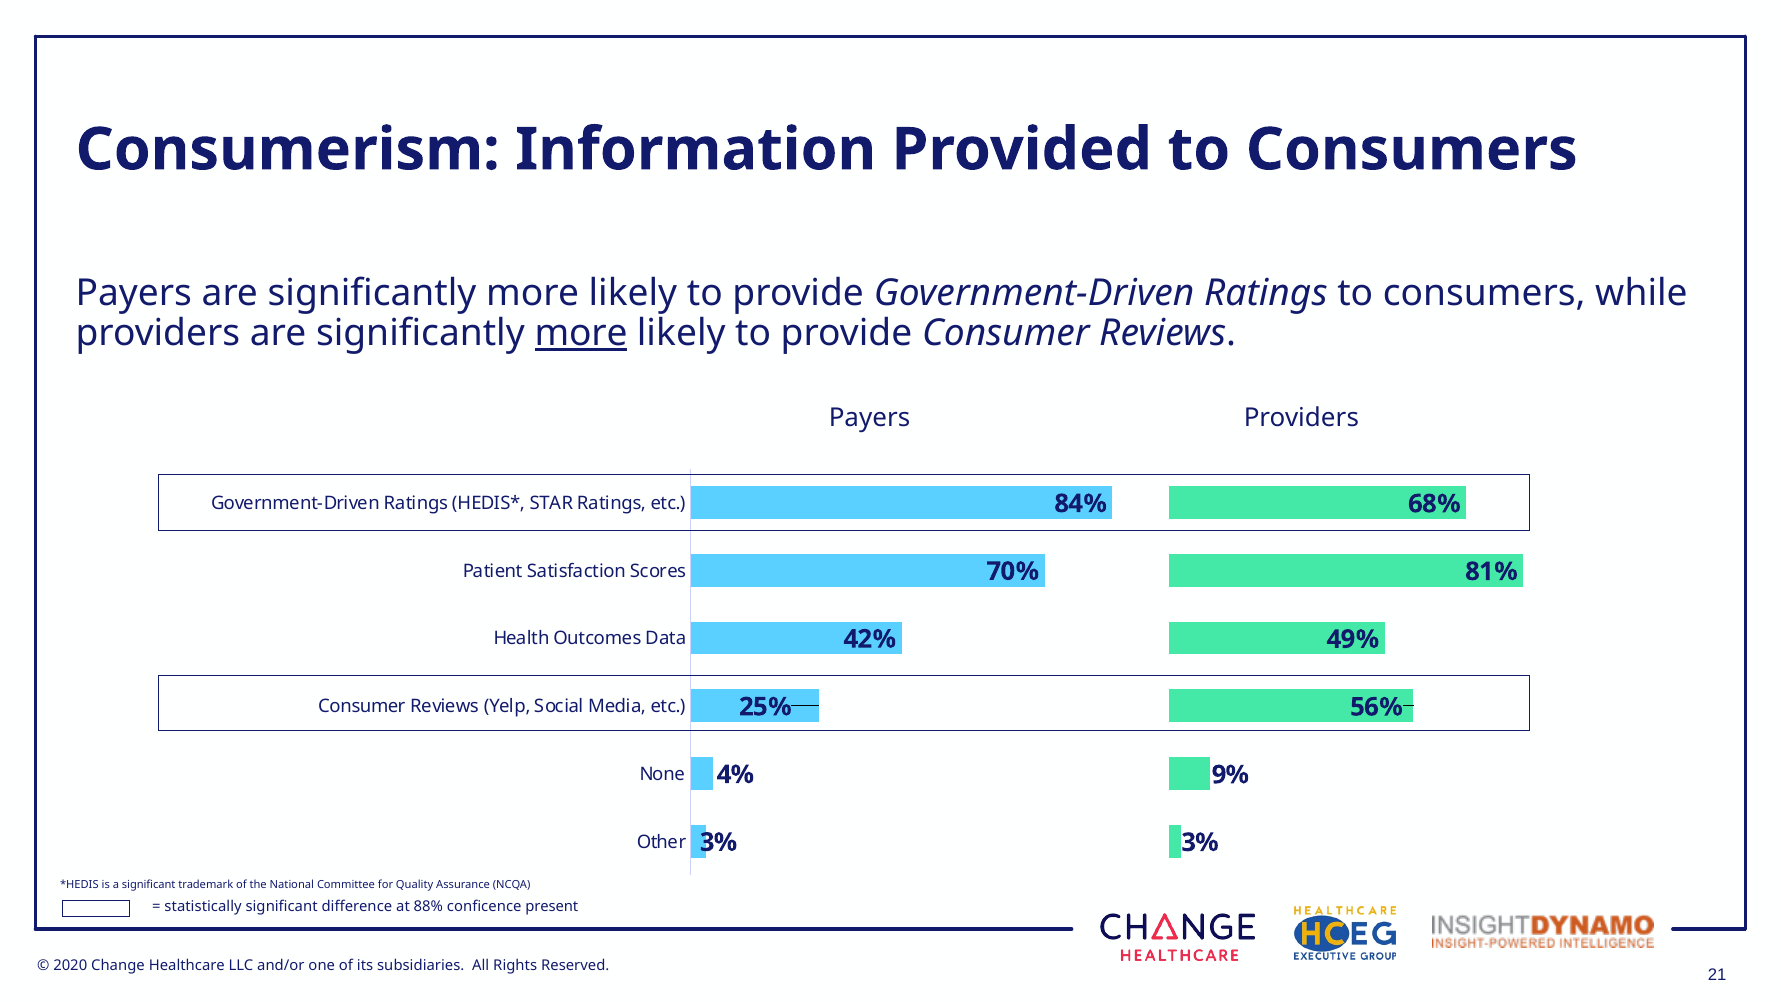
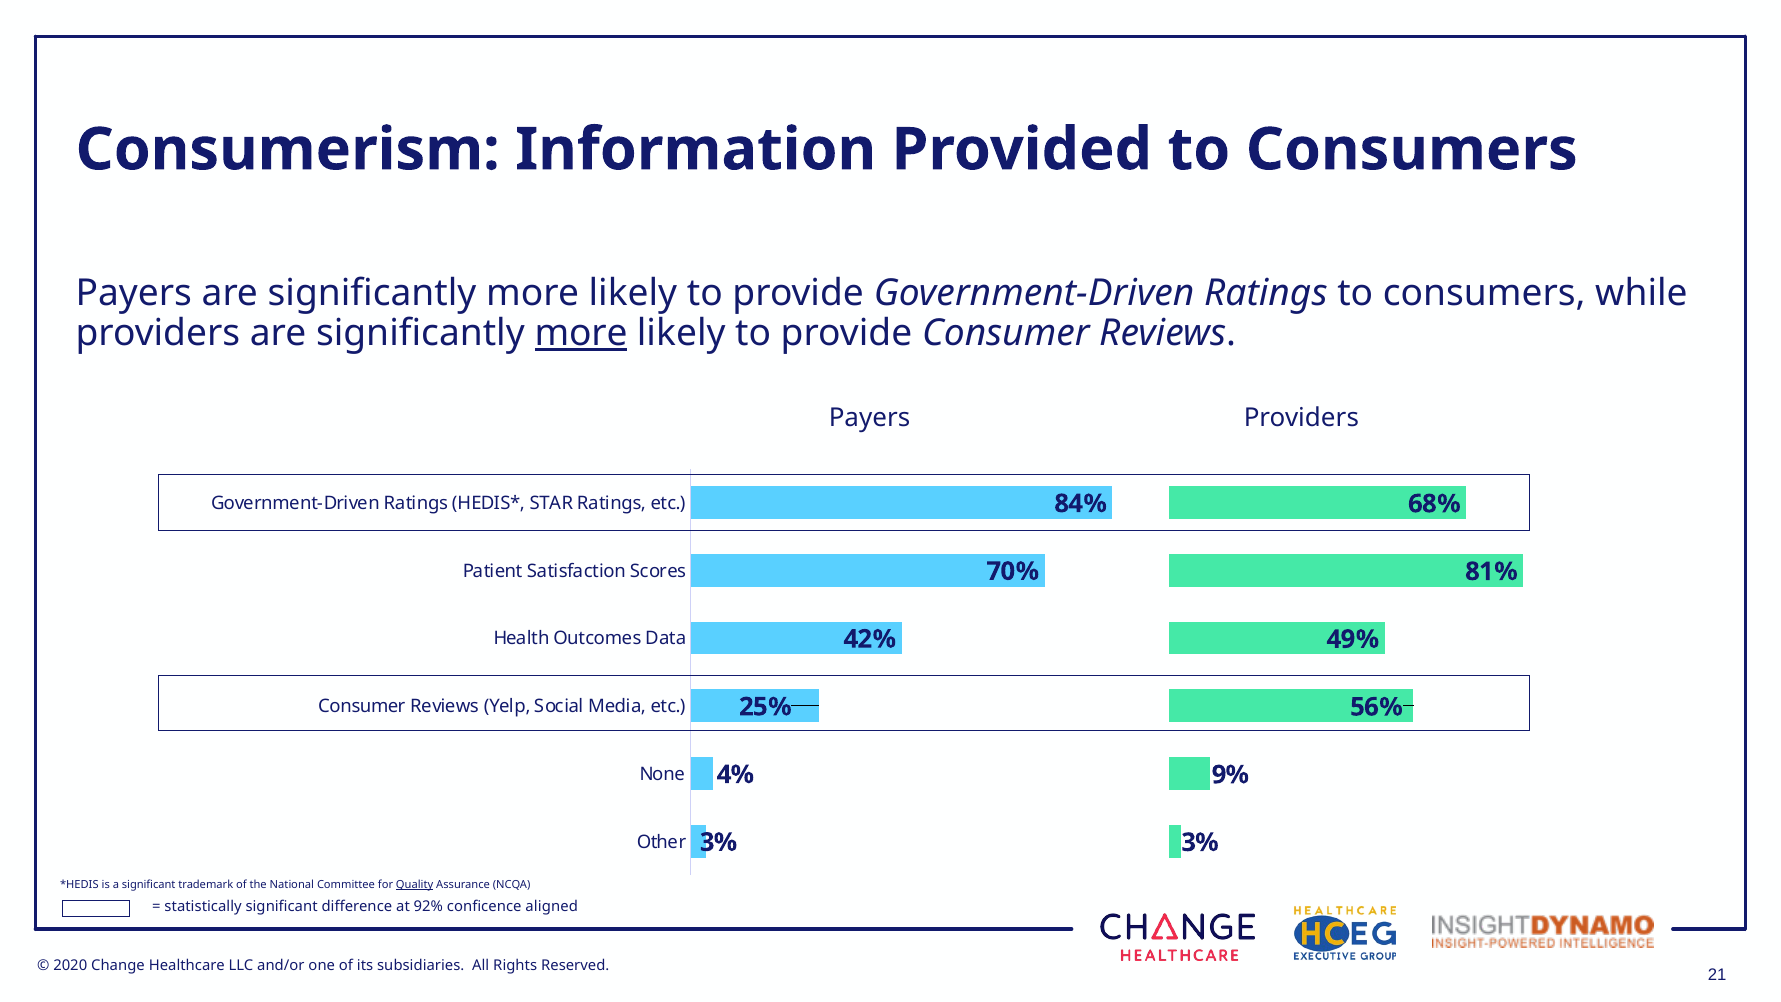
Quality underline: none -> present
88%: 88% -> 92%
present: present -> aligned
